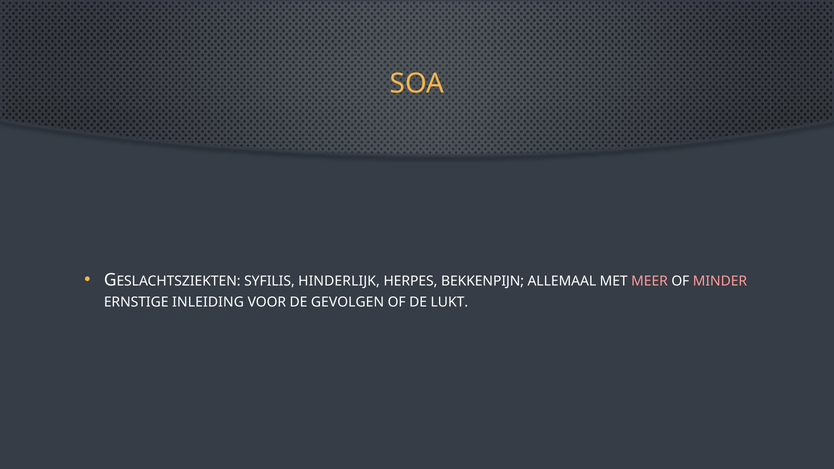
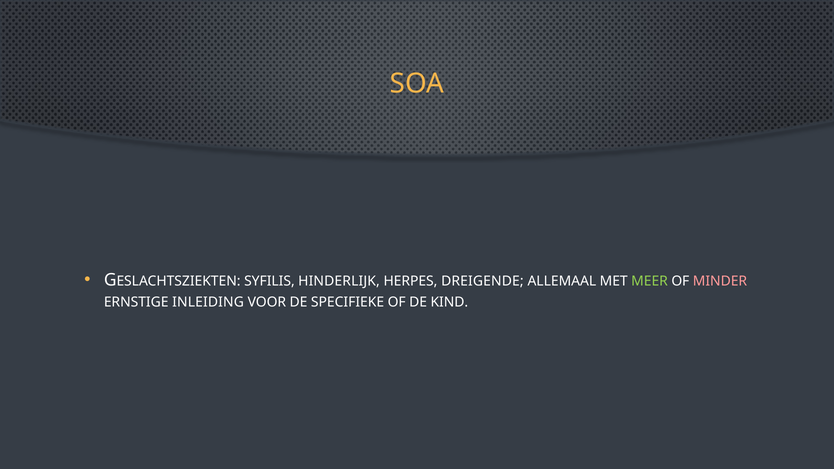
BEKKENPIJN: BEKKENPIJN -> DREIGENDE
MEER colour: pink -> light green
GEVOLGEN: GEVOLGEN -> SPECIFIEKE
LUKT: LUKT -> KIND
